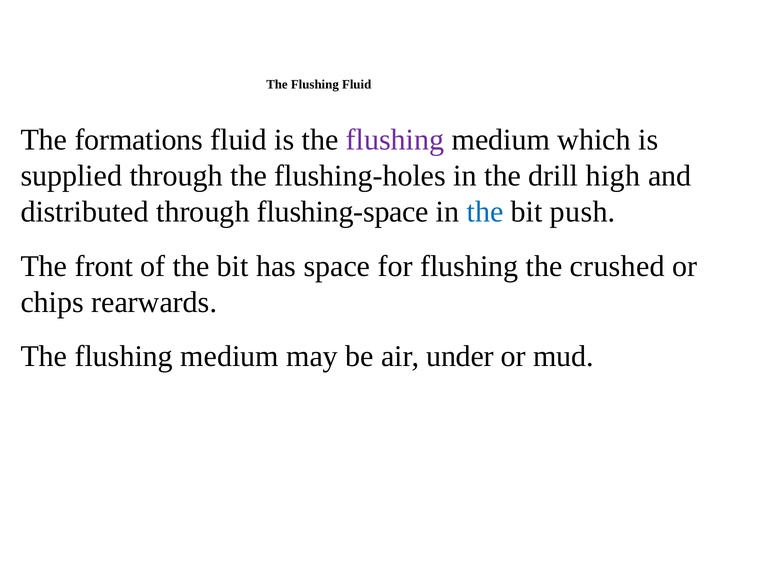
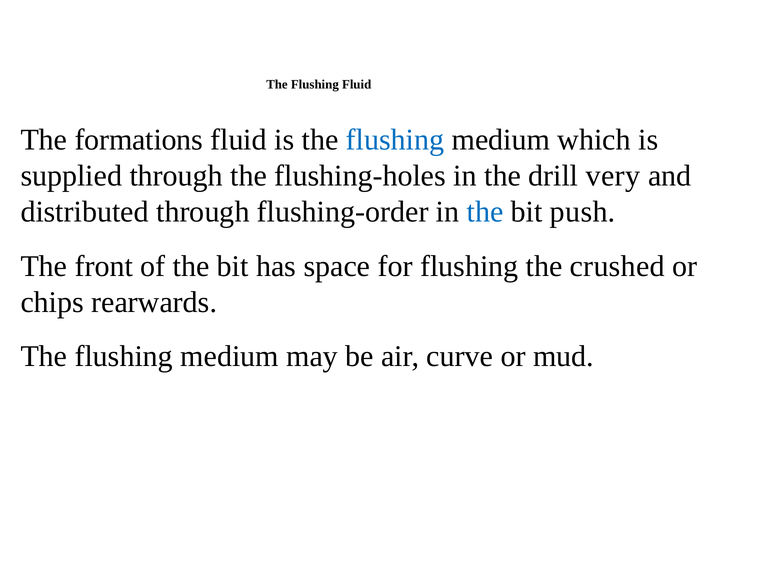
flushing at (395, 140) colour: purple -> blue
high: high -> very
flushing-space: flushing-space -> flushing-order
under: under -> curve
